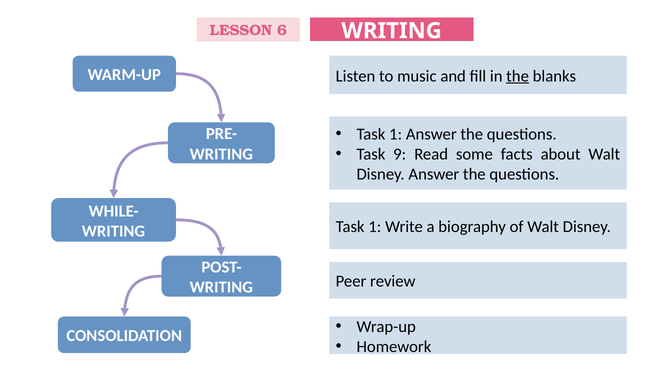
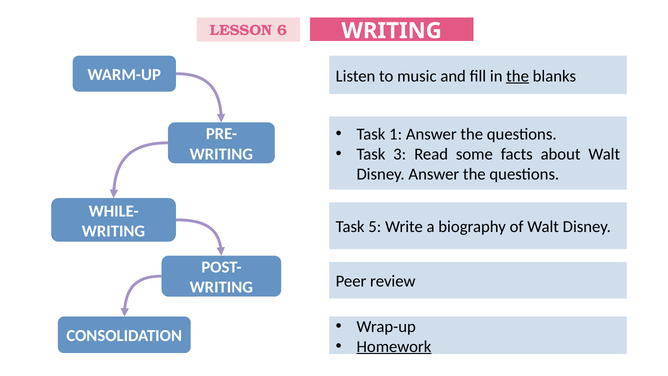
9: 9 -> 3
1 at (375, 227): 1 -> 5
Homework underline: none -> present
